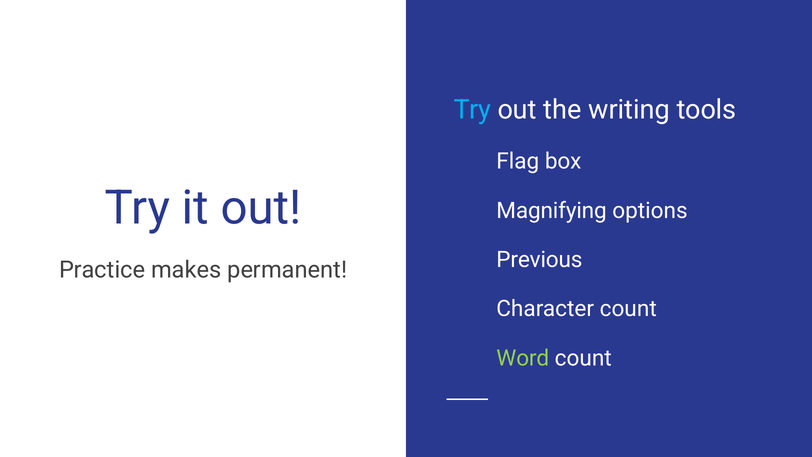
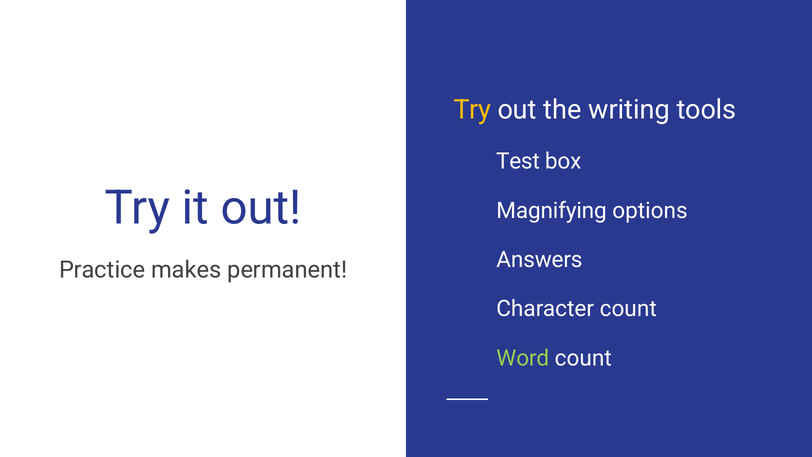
Try at (472, 110) colour: light blue -> yellow
Flag: Flag -> Test
Previous: Previous -> Answers
